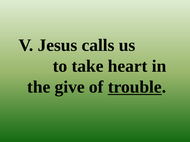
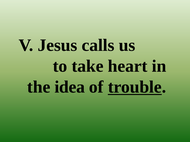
give: give -> idea
